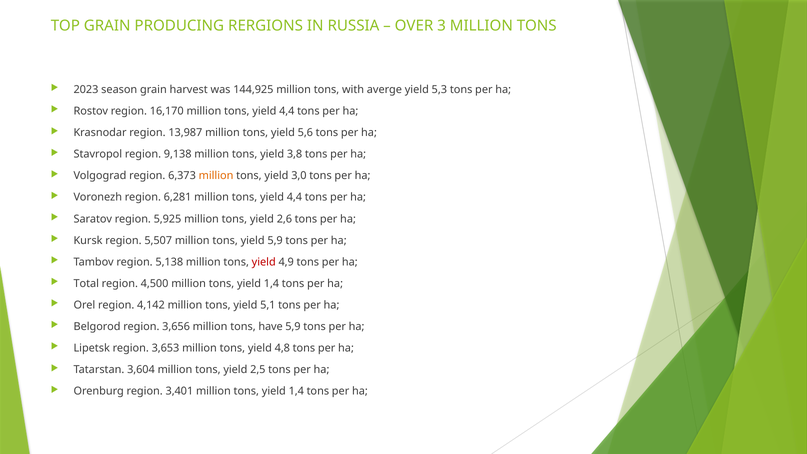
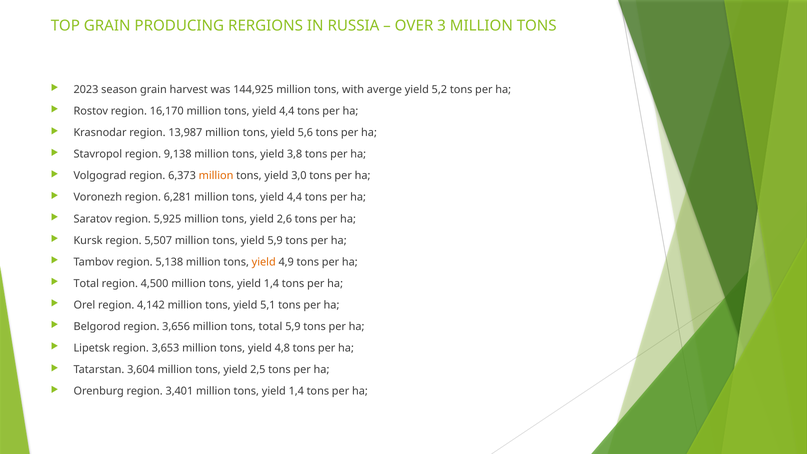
5,3: 5,3 -> 5,2
yield at (264, 262) colour: red -> orange
tons have: have -> total
